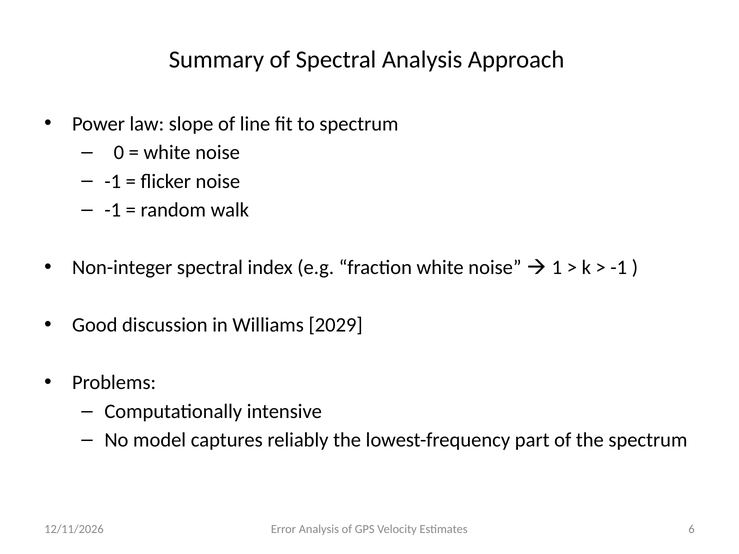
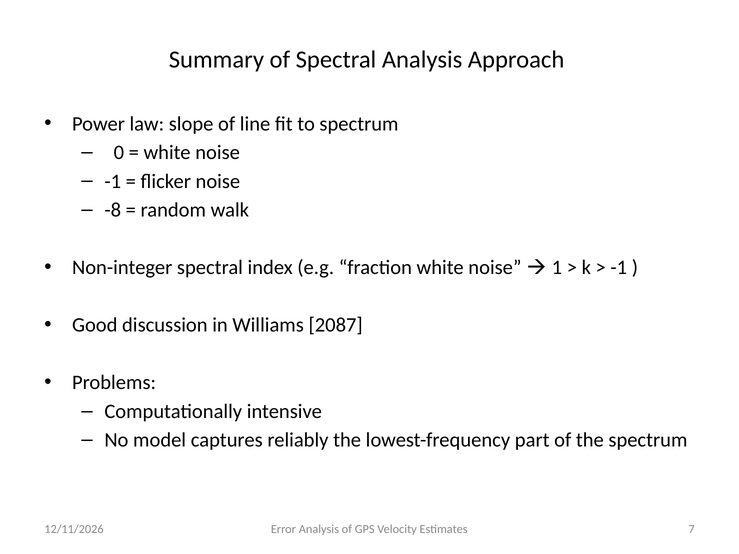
-1 at (113, 210): -1 -> -8
2029: 2029 -> 2087
6: 6 -> 7
